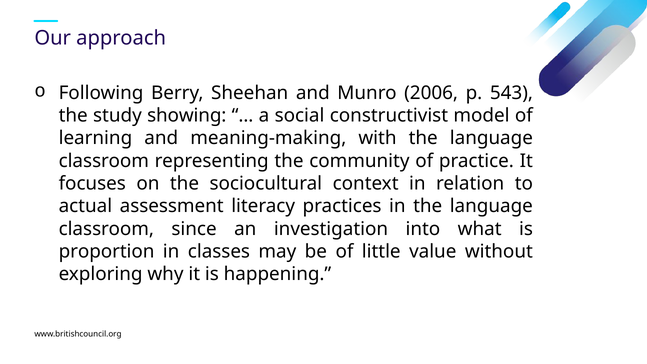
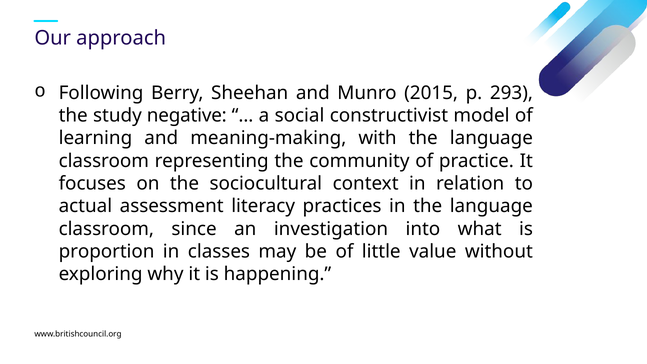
2006: 2006 -> 2015
543: 543 -> 293
showing: showing -> negative
